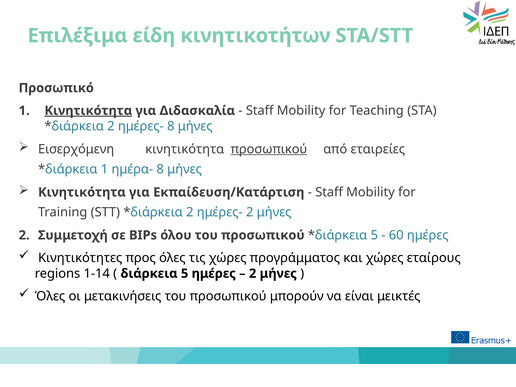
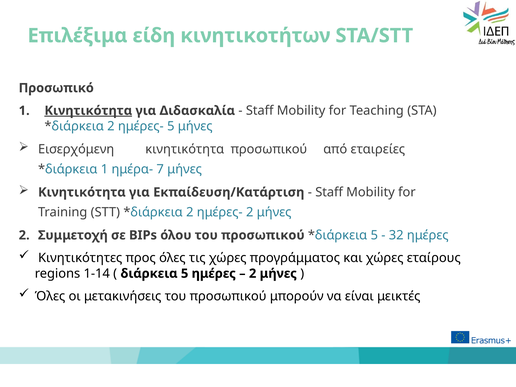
ημέρες- 8: 8 -> 5
προσωπικού at (269, 149) underline: present -> none
ημέρα- 8: 8 -> 7
60: 60 -> 32
